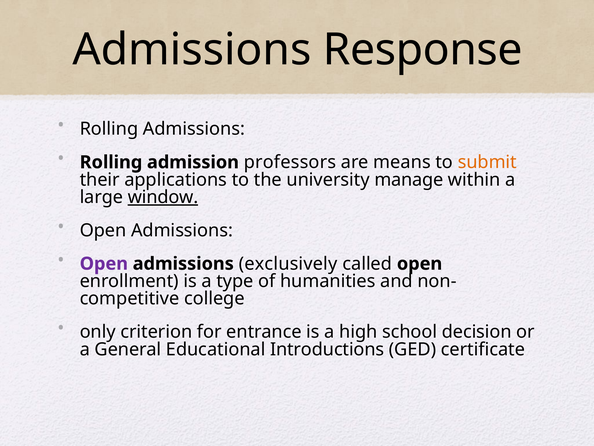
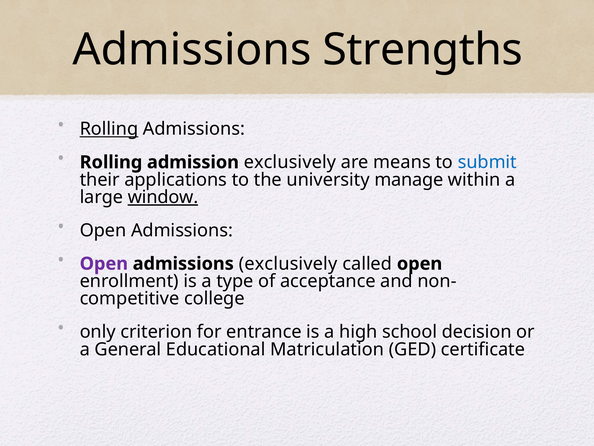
Response: Response -> Strengths
Rolling at (109, 129) underline: none -> present
admission professors: professors -> exclusively
submit colour: orange -> blue
humanities: humanities -> acceptance
Introductions: Introductions -> Matriculation
